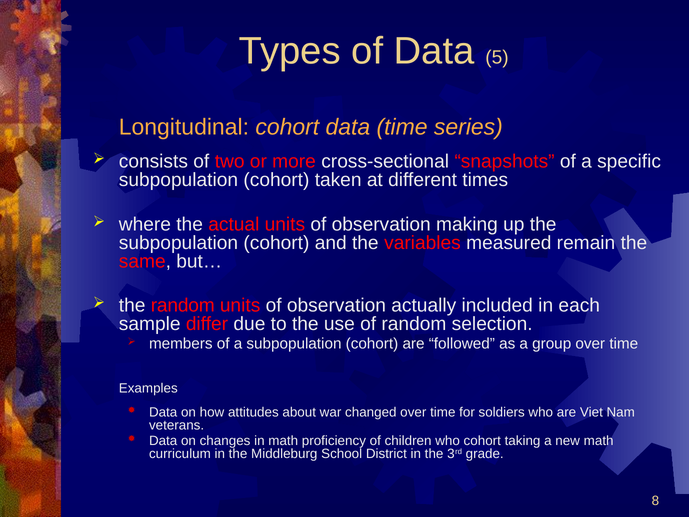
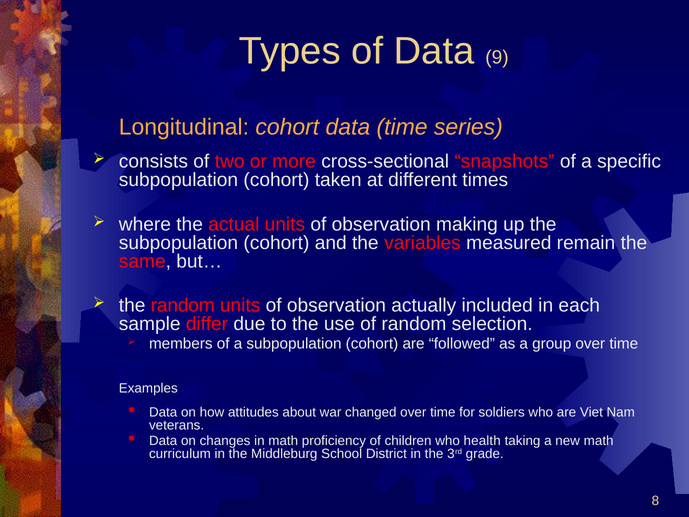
5: 5 -> 9
who cohort: cohort -> health
